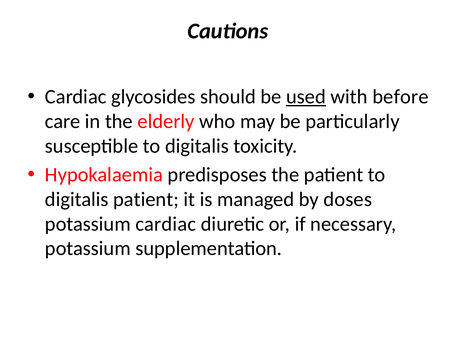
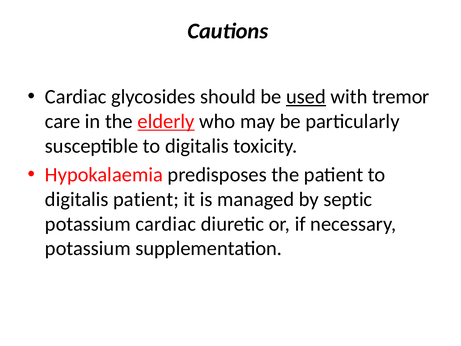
before: before -> tremor
elderly underline: none -> present
doses: doses -> septic
